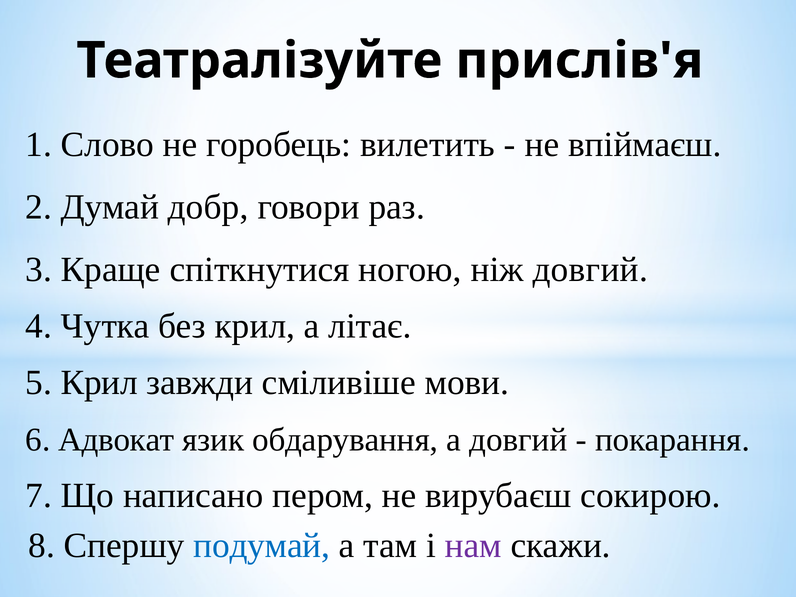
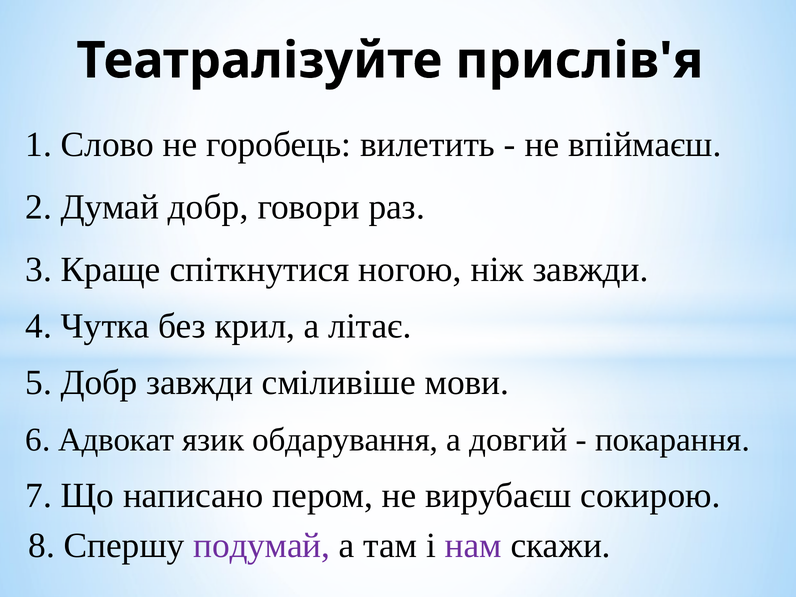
ніж довгий: довгий -> завжди
5 Крил: Крил -> Добр
подумай colour: blue -> purple
